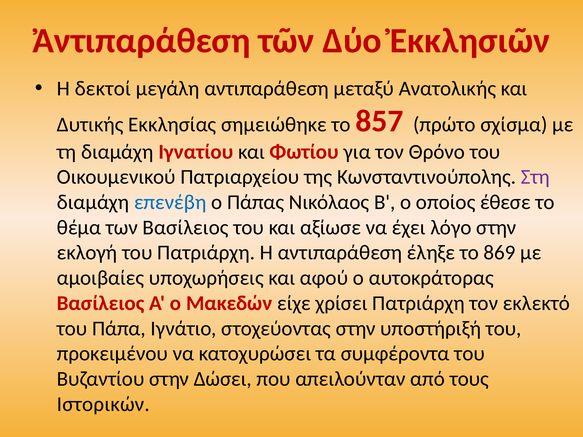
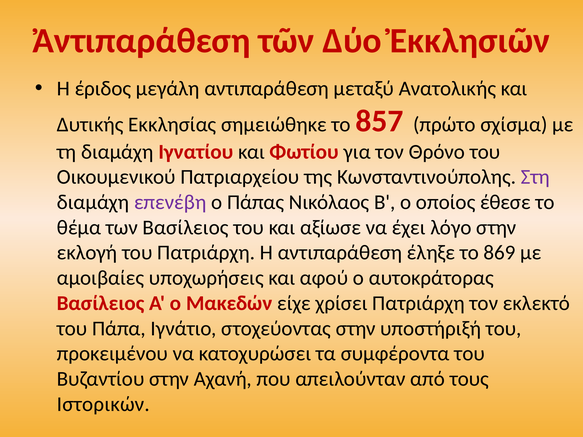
δεκτοί: δεκτοί -> έριδος
επενέβη colour: blue -> purple
Δώσει: Δώσει -> Αχανή
